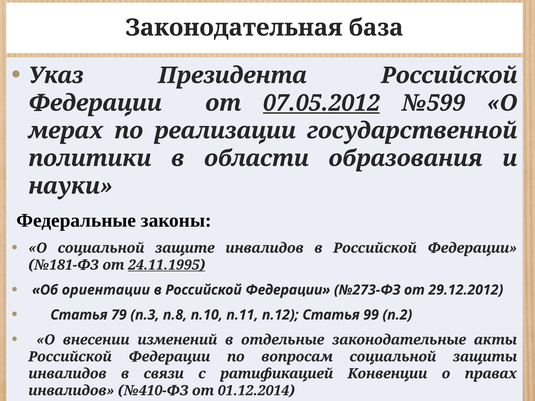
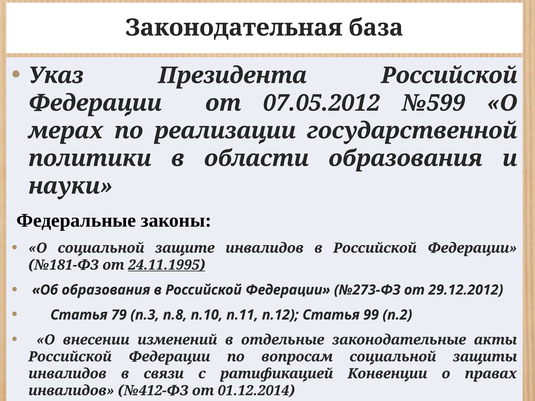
07.05.2012 underline: present -> none
Об ориентации: ориентации -> образования
№410-ФЗ: №410-ФЗ -> №412-ФЗ
